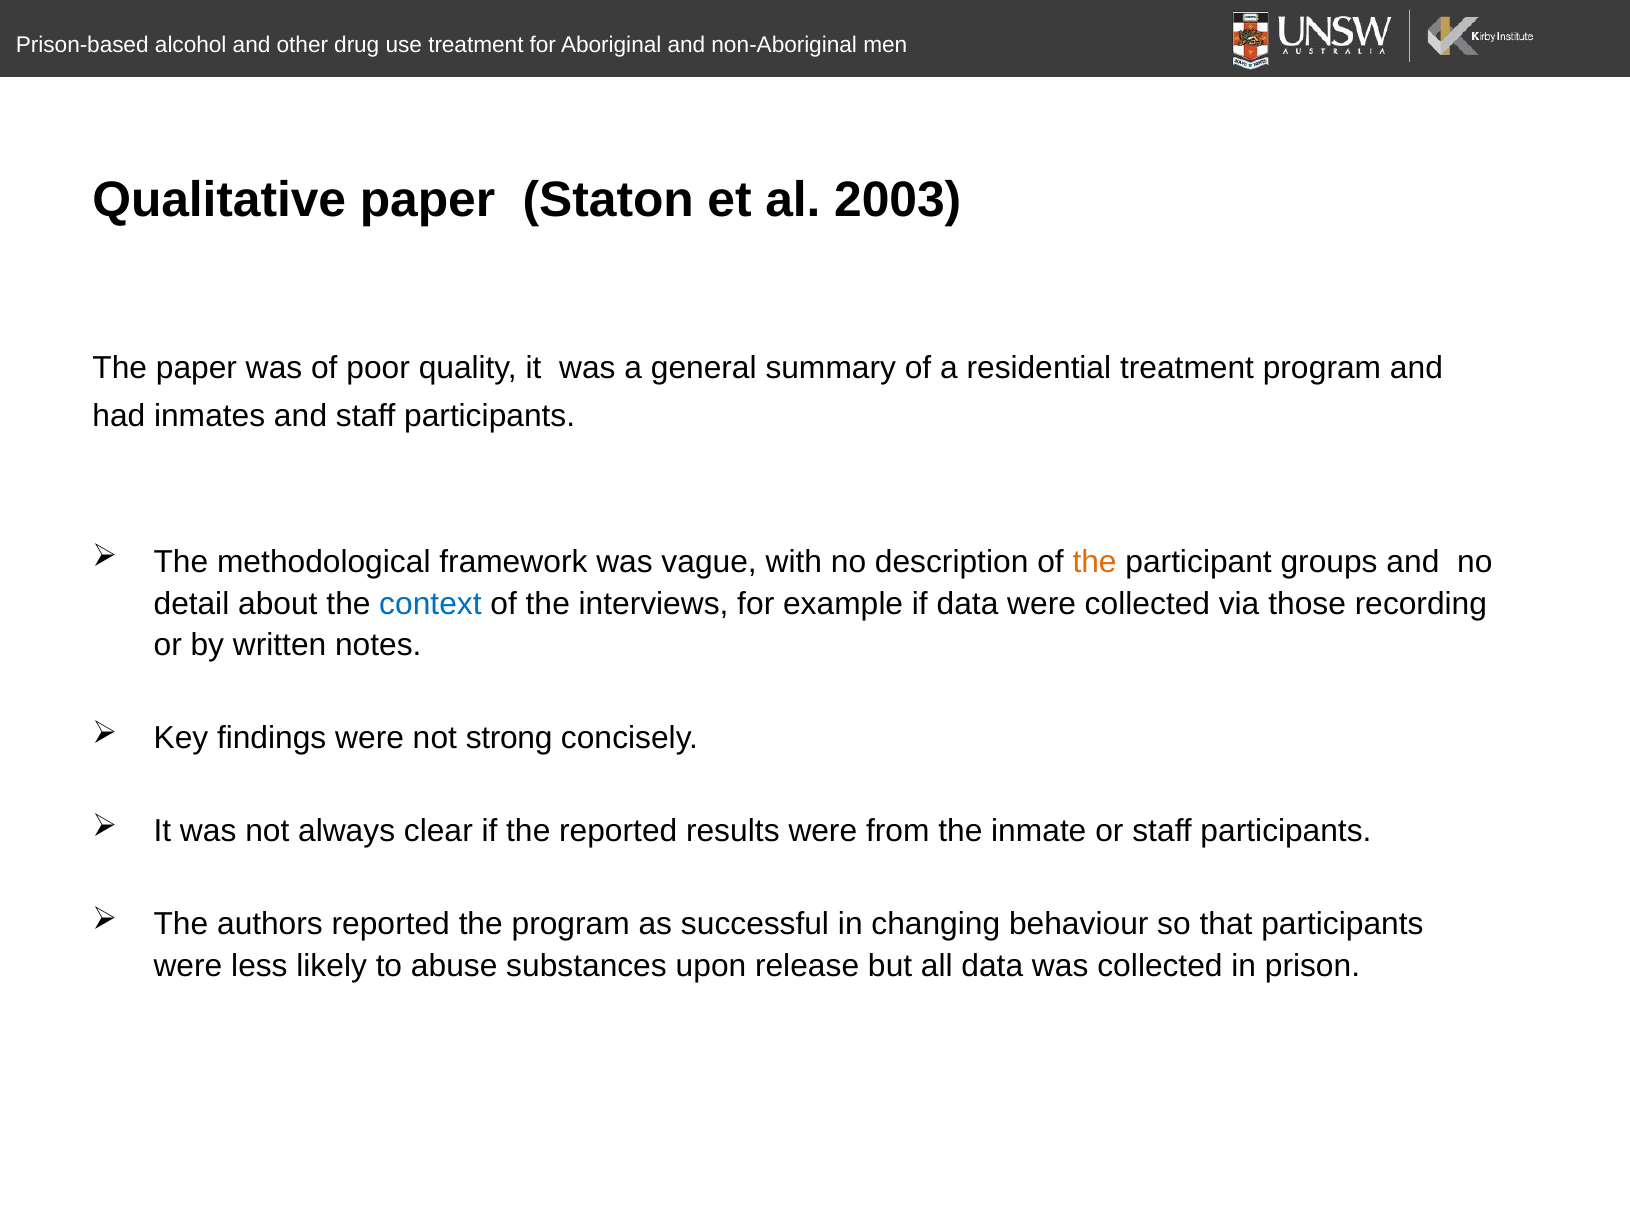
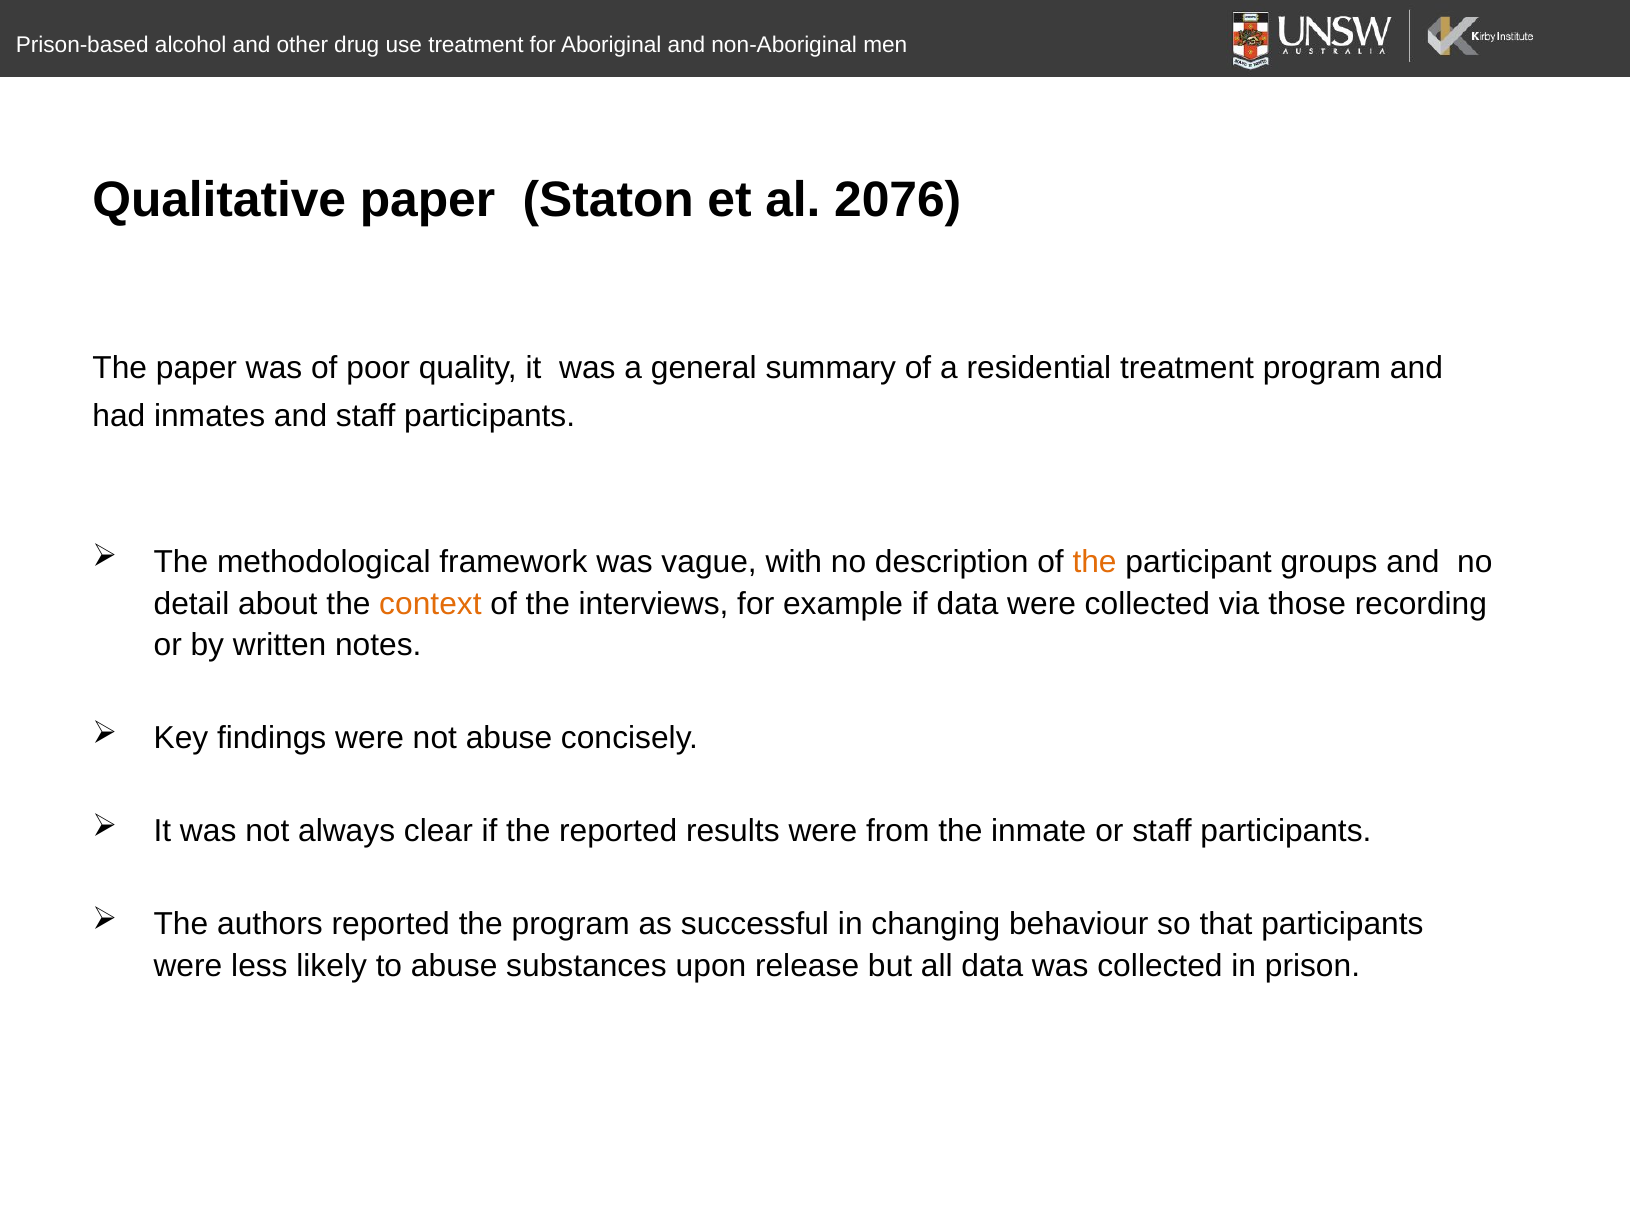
2003: 2003 -> 2076
context colour: blue -> orange
not strong: strong -> abuse
